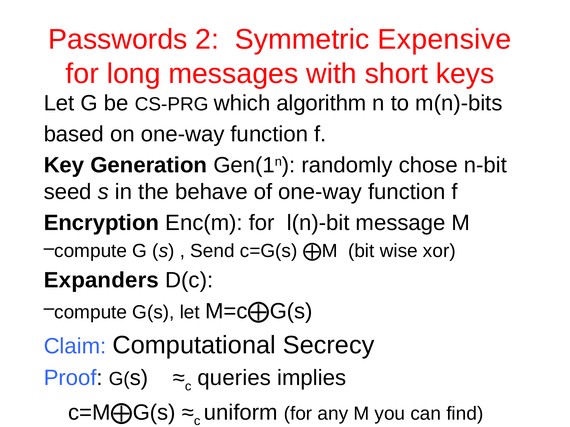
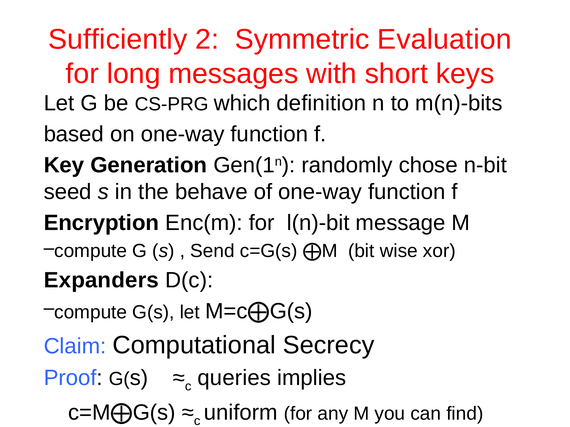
Passwords: Passwords -> Sufficiently
Expensive: Expensive -> Evaluation
algorithm: algorithm -> definition
